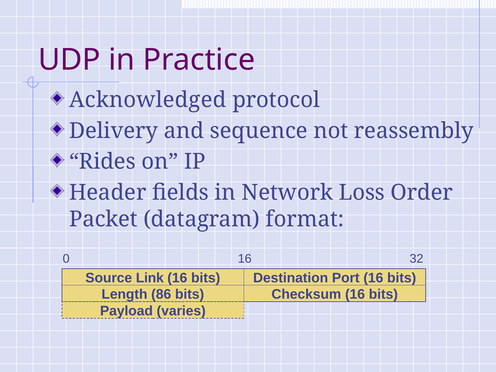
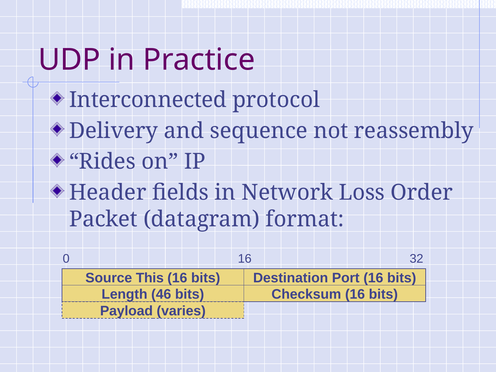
Acknowledged: Acknowledged -> Interconnected
Link: Link -> This
86: 86 -> 46
